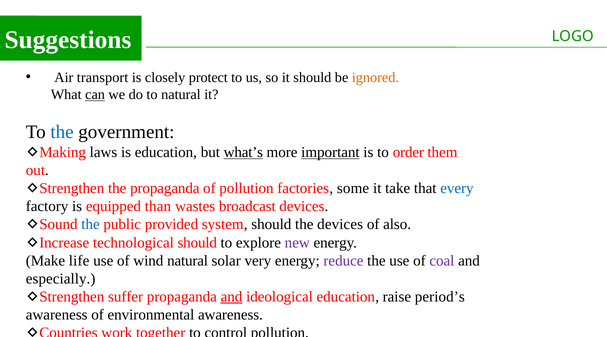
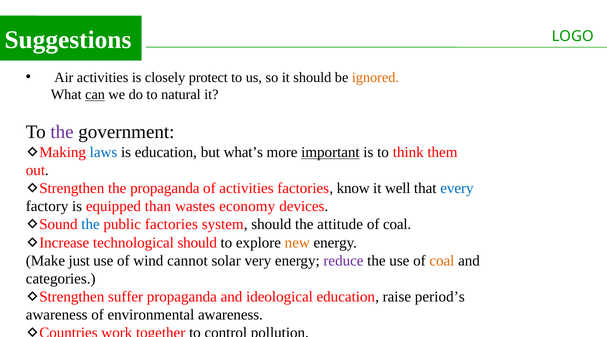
Air transport: transport -> activities
the at (62, 132) colour: blue -> purple
laws colour: black -> blue
what’s underline: present -> none
order: order -> think
of pollution: pollution -> activities
some: some -> know
take: take -> well
broadcast: broadcast -> economy
public provided: provided -> factories
the devices: devices -> attitude
also at (397, 225): also -> coal
new colour: purple -> orange
life: life -> just
wind natural: natural -> cannot
coal at (442, 261) colour: purple -> orange
especially: especially -> categories
and at (232, 297) underline: present -> none
